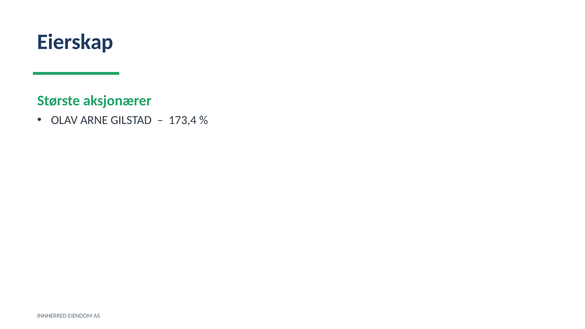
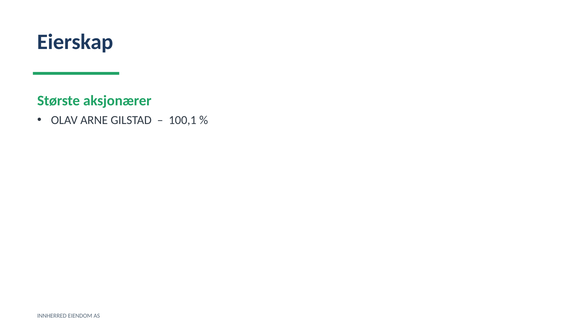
173,4: 173,4 -> 100,1
